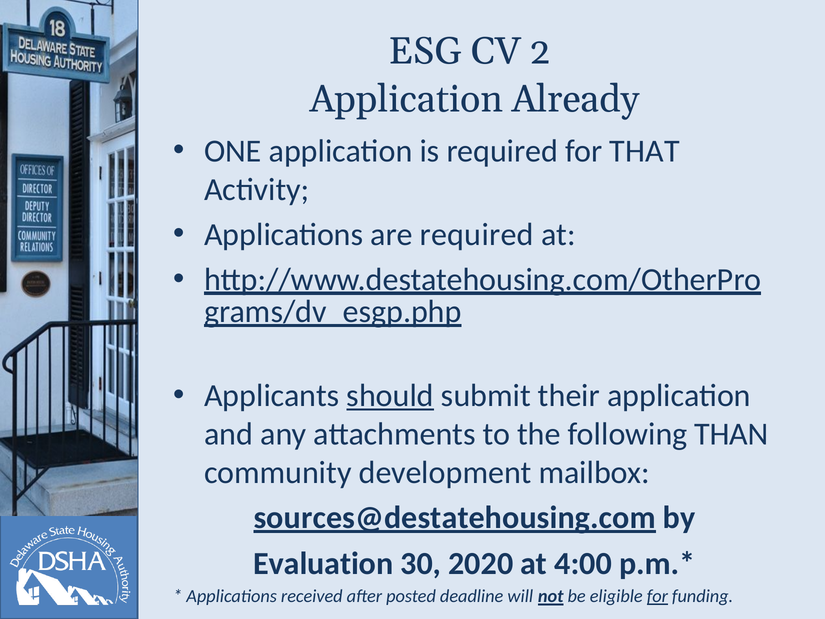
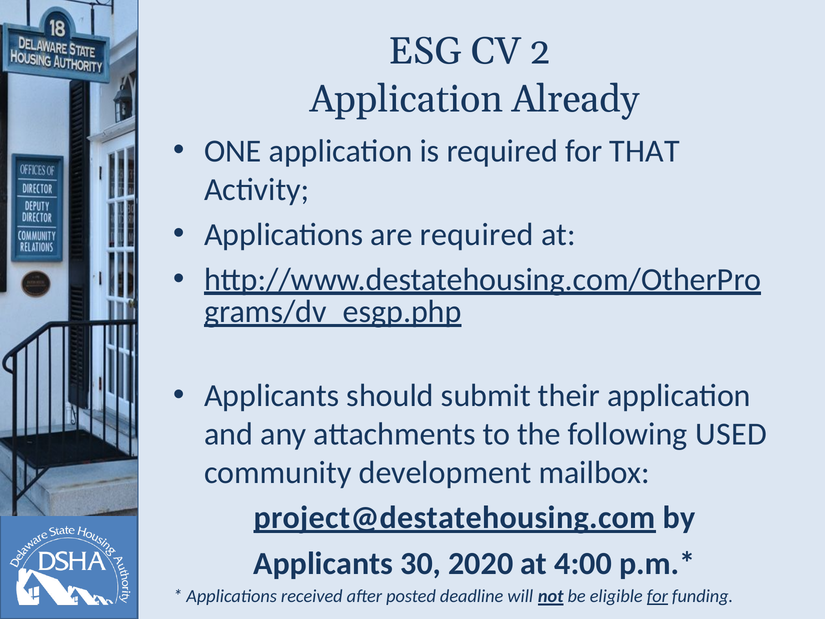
should underline: present -> none
THAN: THAN -> USED
sources@destatehousing.com: sources@destatehousing.com -> project@destatehousing.com
Evaluation at (323, 563): Evaluation -> Applicants
